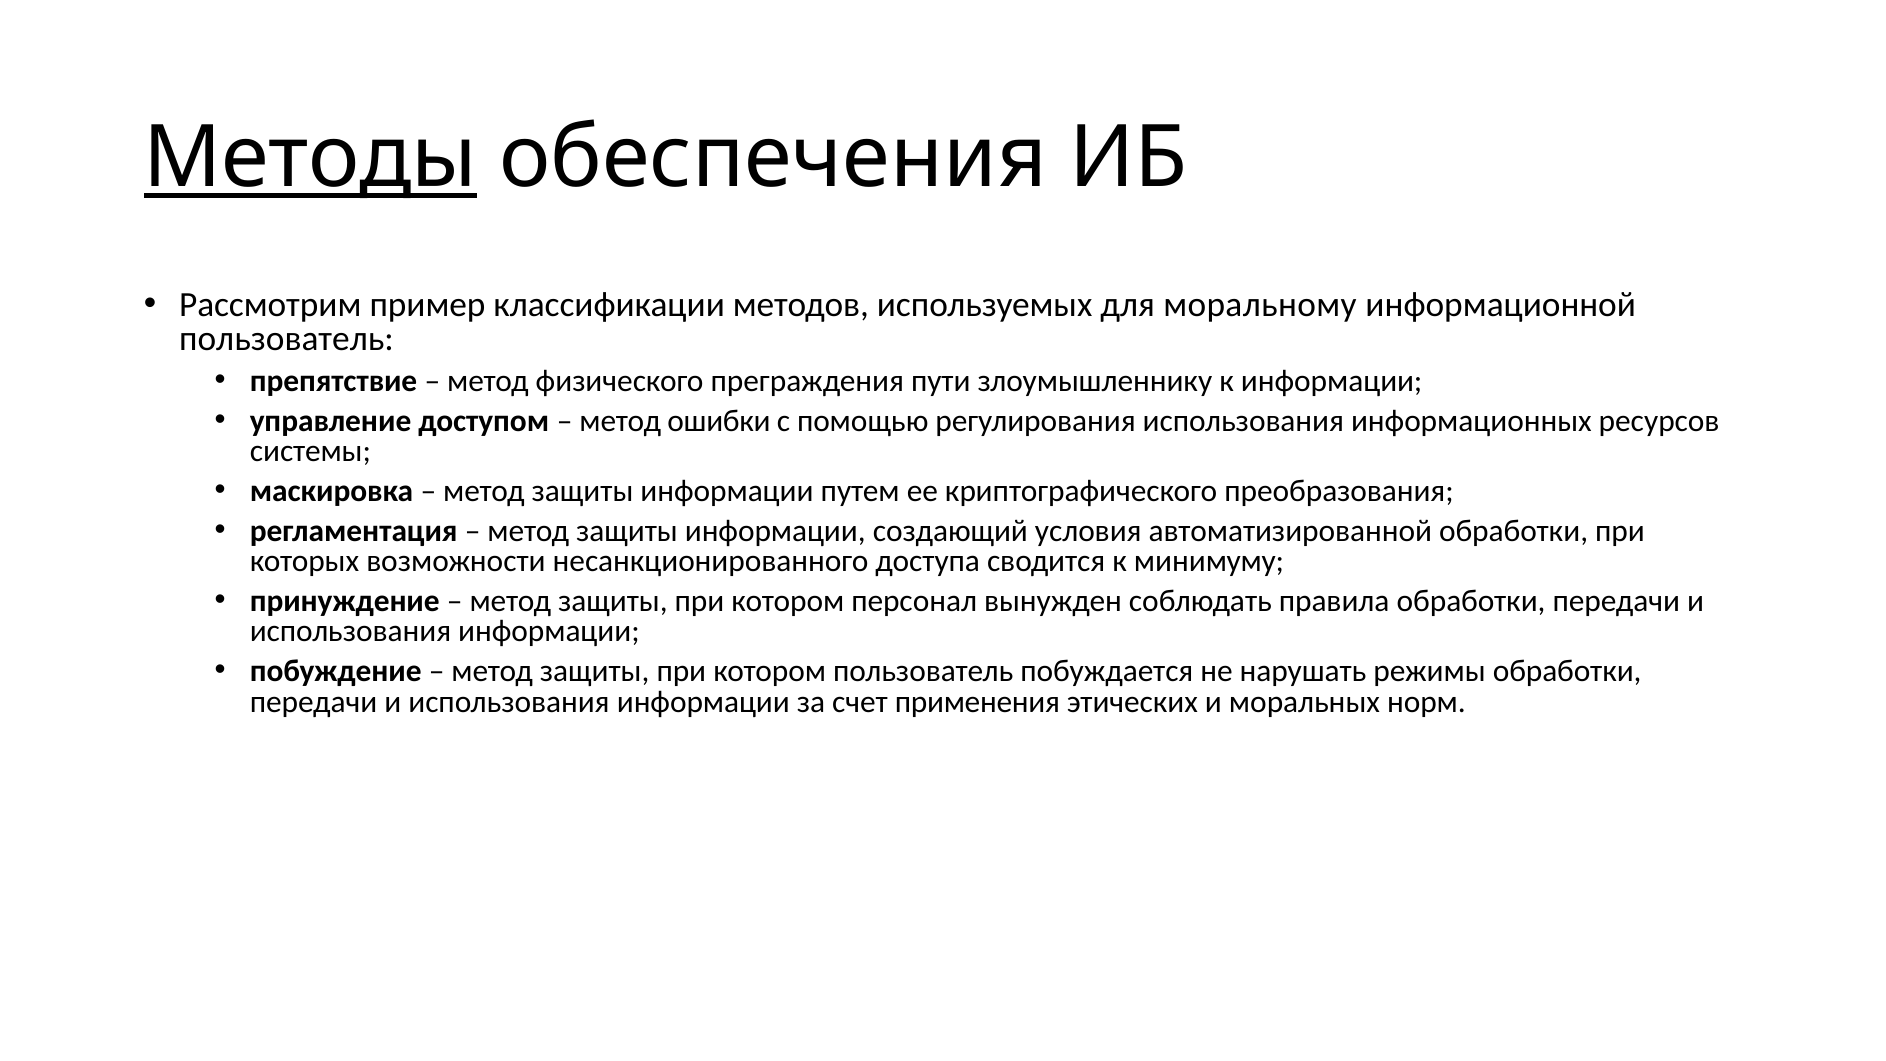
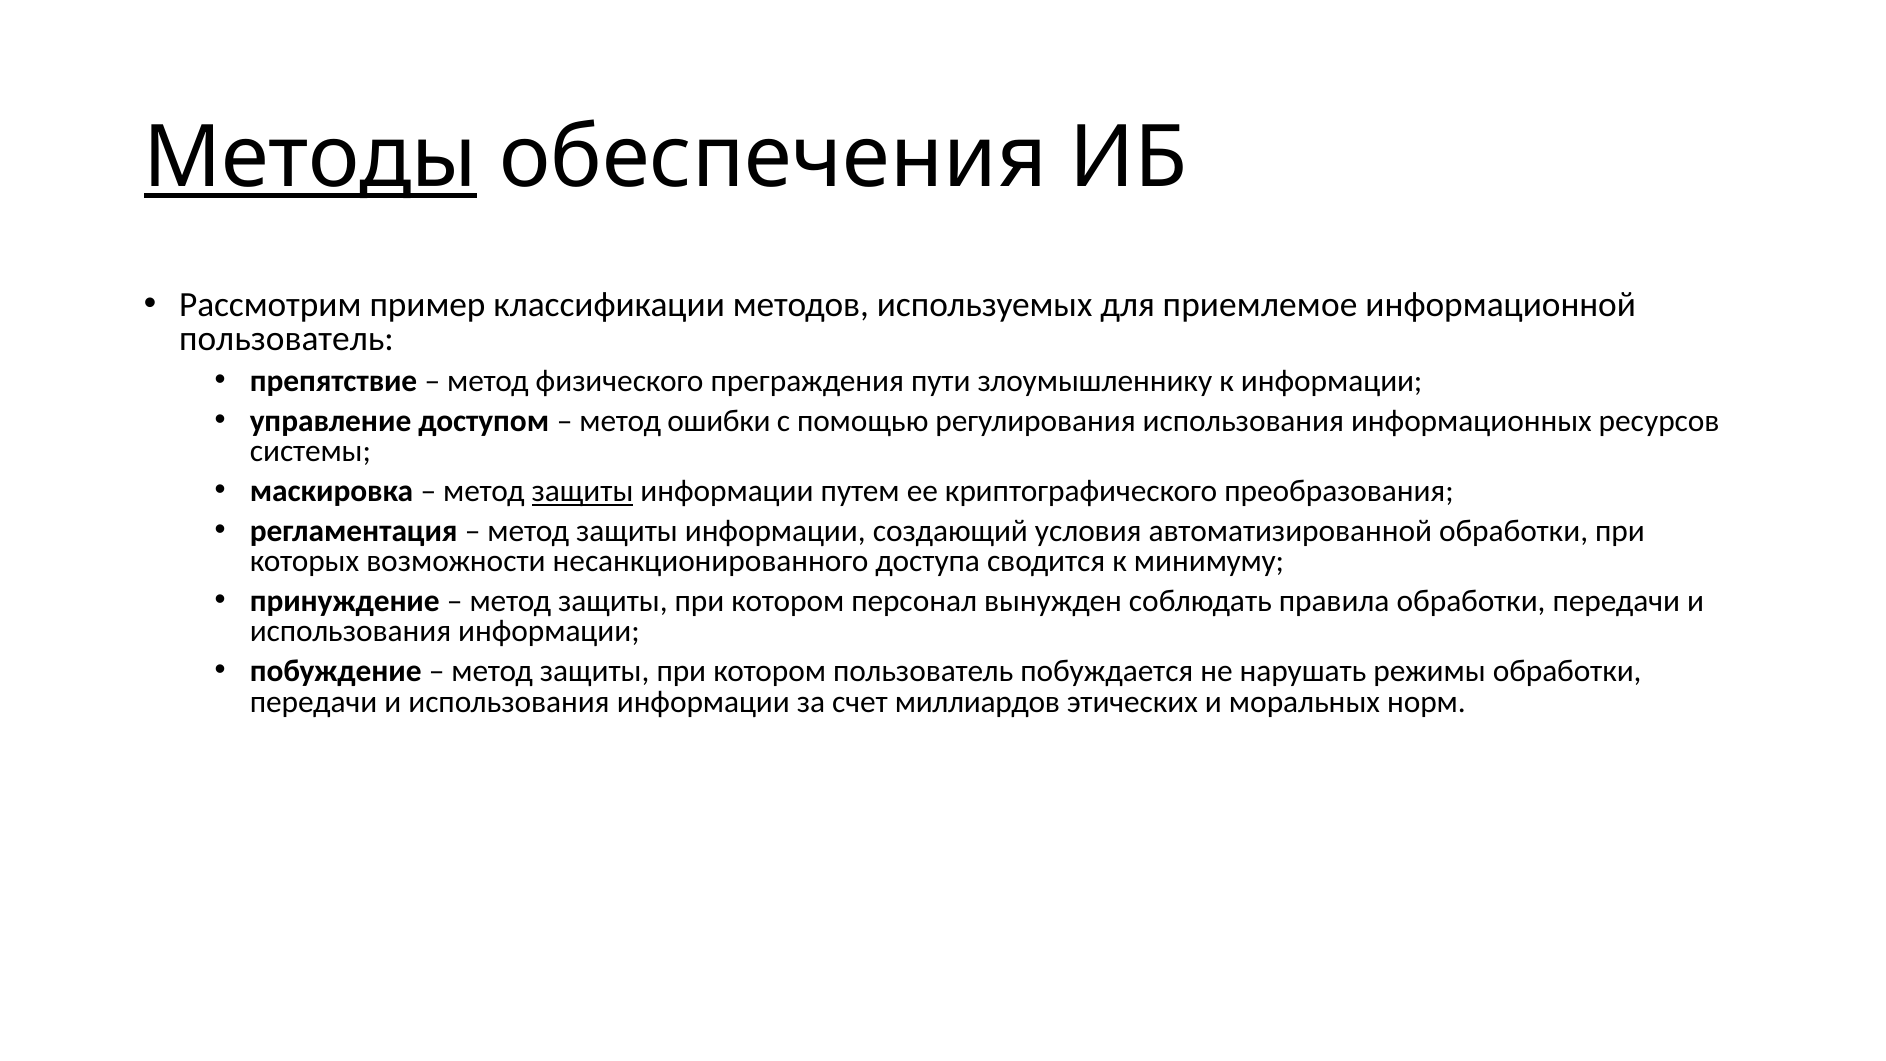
моральному: моральному -> приемлемое
защиты at (583, 491) underline: none -> present
применения: применения -> миллиардов
